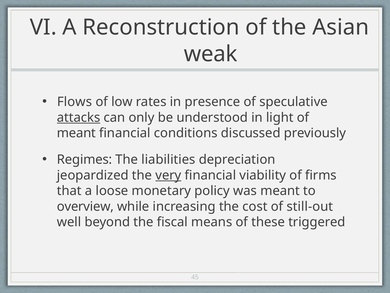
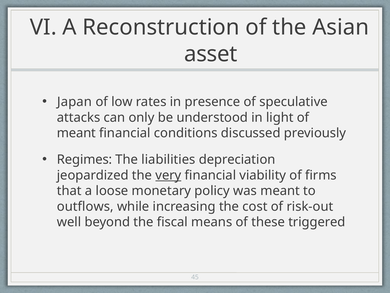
weak: weak -> asset
Flows: Flows -> Japan
attacks underline: present -> none
overview: overview -> outflows
still-out: still-out -> risk-out
